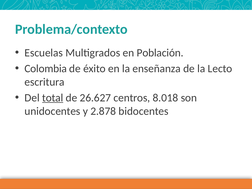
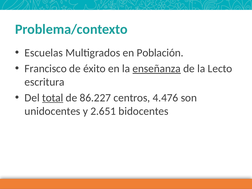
Colombia: Colombia -> Francisco
enseñanza underline: none -> present
26.627: 26.627 -> 86.227
8.018: 8.018 -> 4.476
2.878: 2.878 -> 2.651
